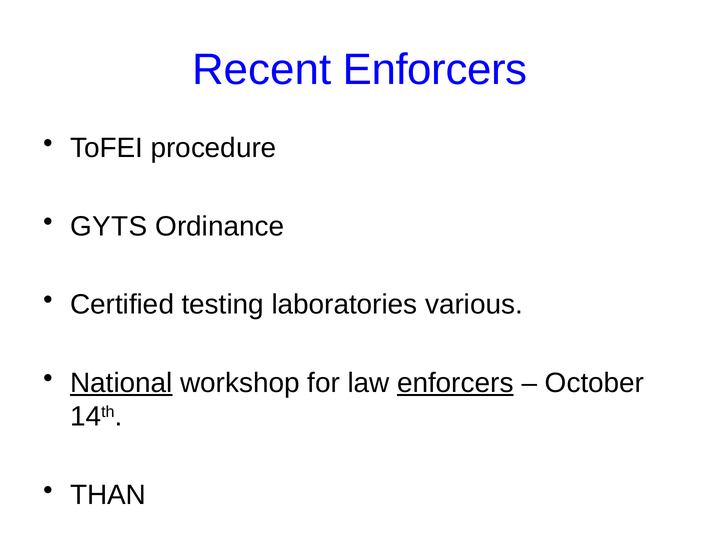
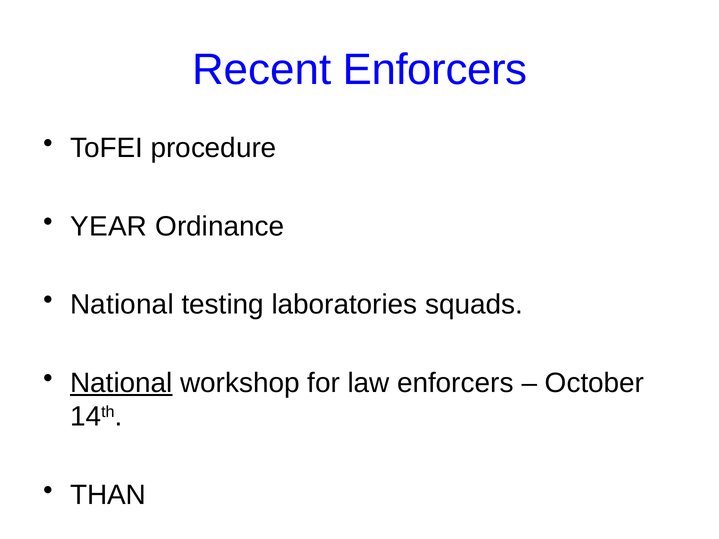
GYTS: GYTS -> YEAR
Certified at (122, 305): Certified -> National
various: various -> squads
enforcers at (455, 383) underline: present -> none
